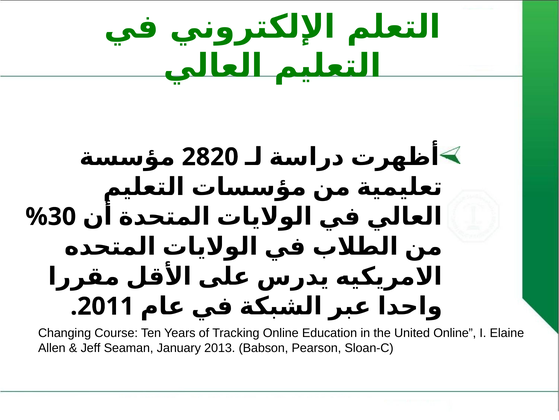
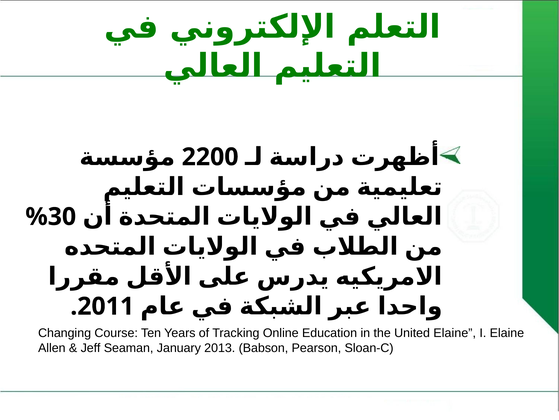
2820: 2820 -> 2200
United Online: Online -> Elaine
